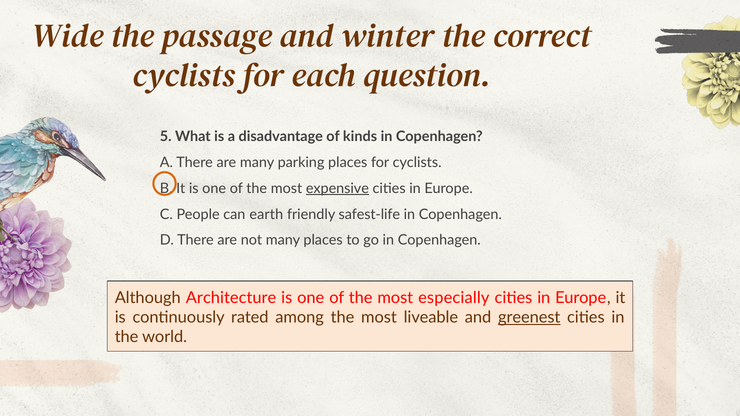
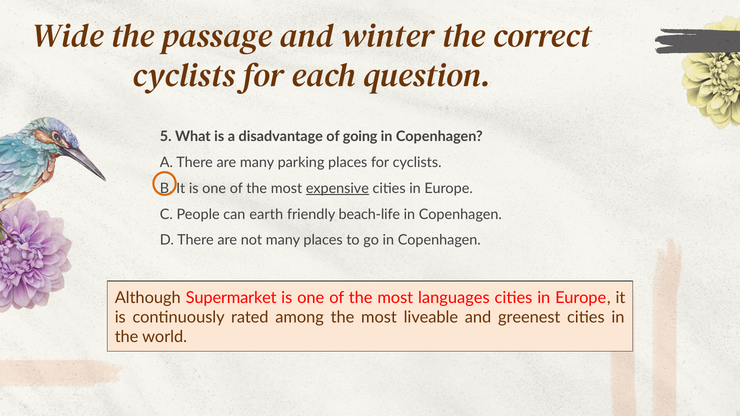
kinds: kinds -> going
safest-life: safest-life -> beach-life
Architecture: Architecture -> Supermarket
especially: especially -> languages
greenest underline: present -> none
